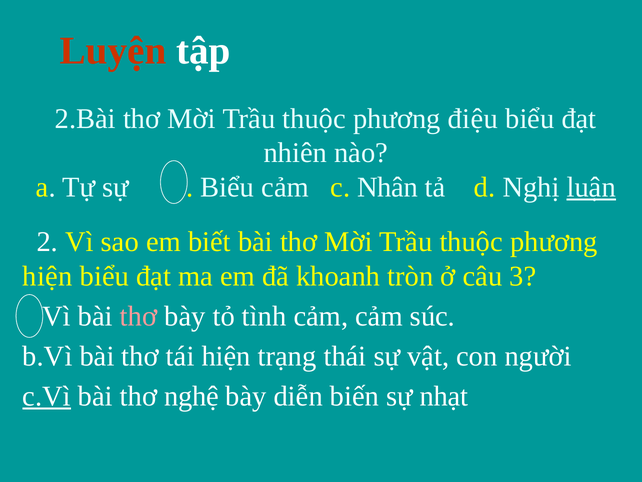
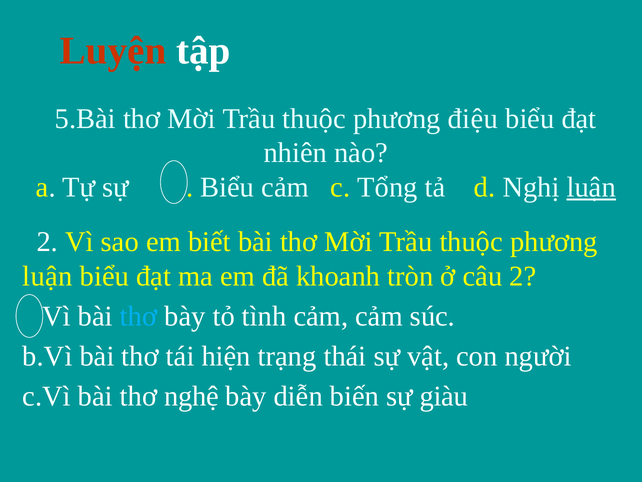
2.Bài: 2.Bài -> 5.Bài
Nhân: Nhân -> Tổng
hiện at (47, 276): hiện -> luận
câu 3: 3 -> 2
thơ at (139, 316) colour: pink -> light blue
c.Vì underline: present -> none
nhạt: nhạt -> giàu
